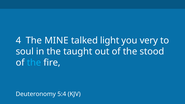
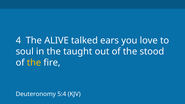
MINE: MINE -> ALIVE
light: light -> ears
very: very -> love
the at (34, 63) colour: light blue -> yellow
